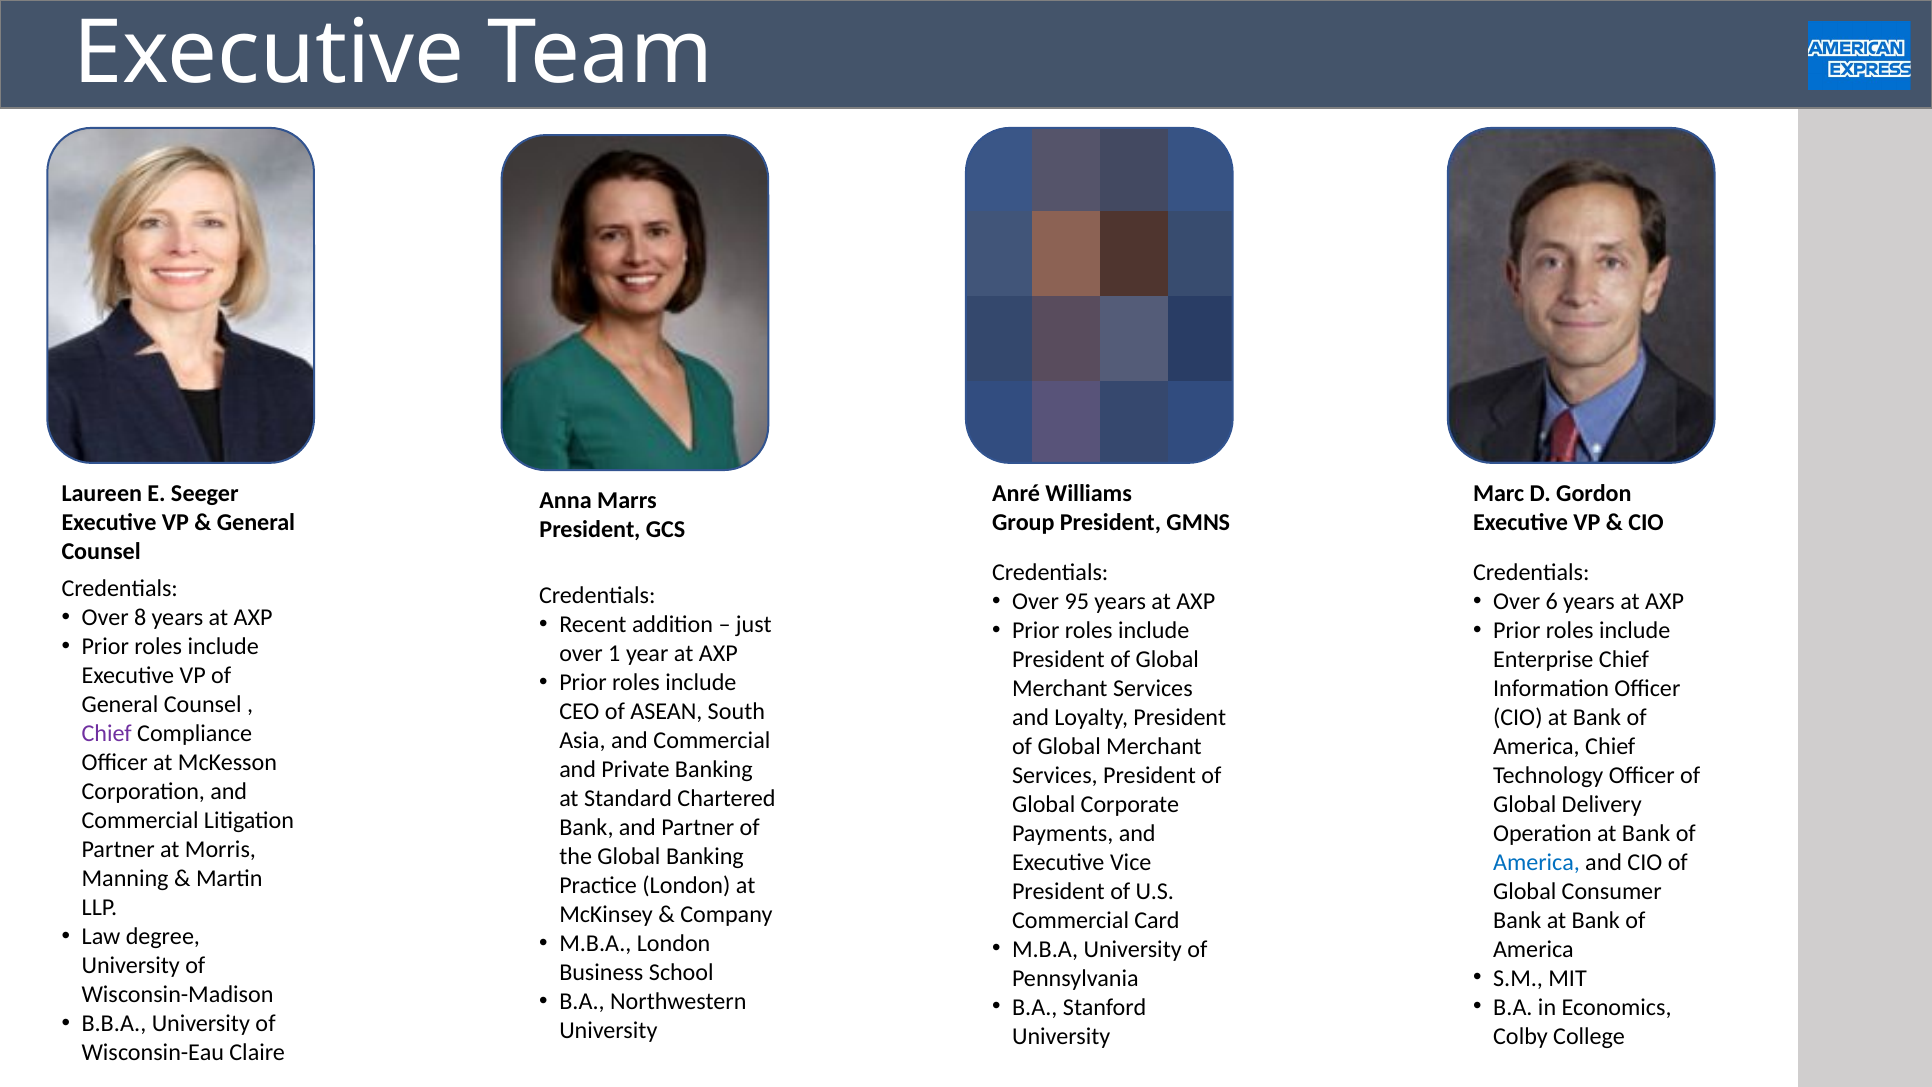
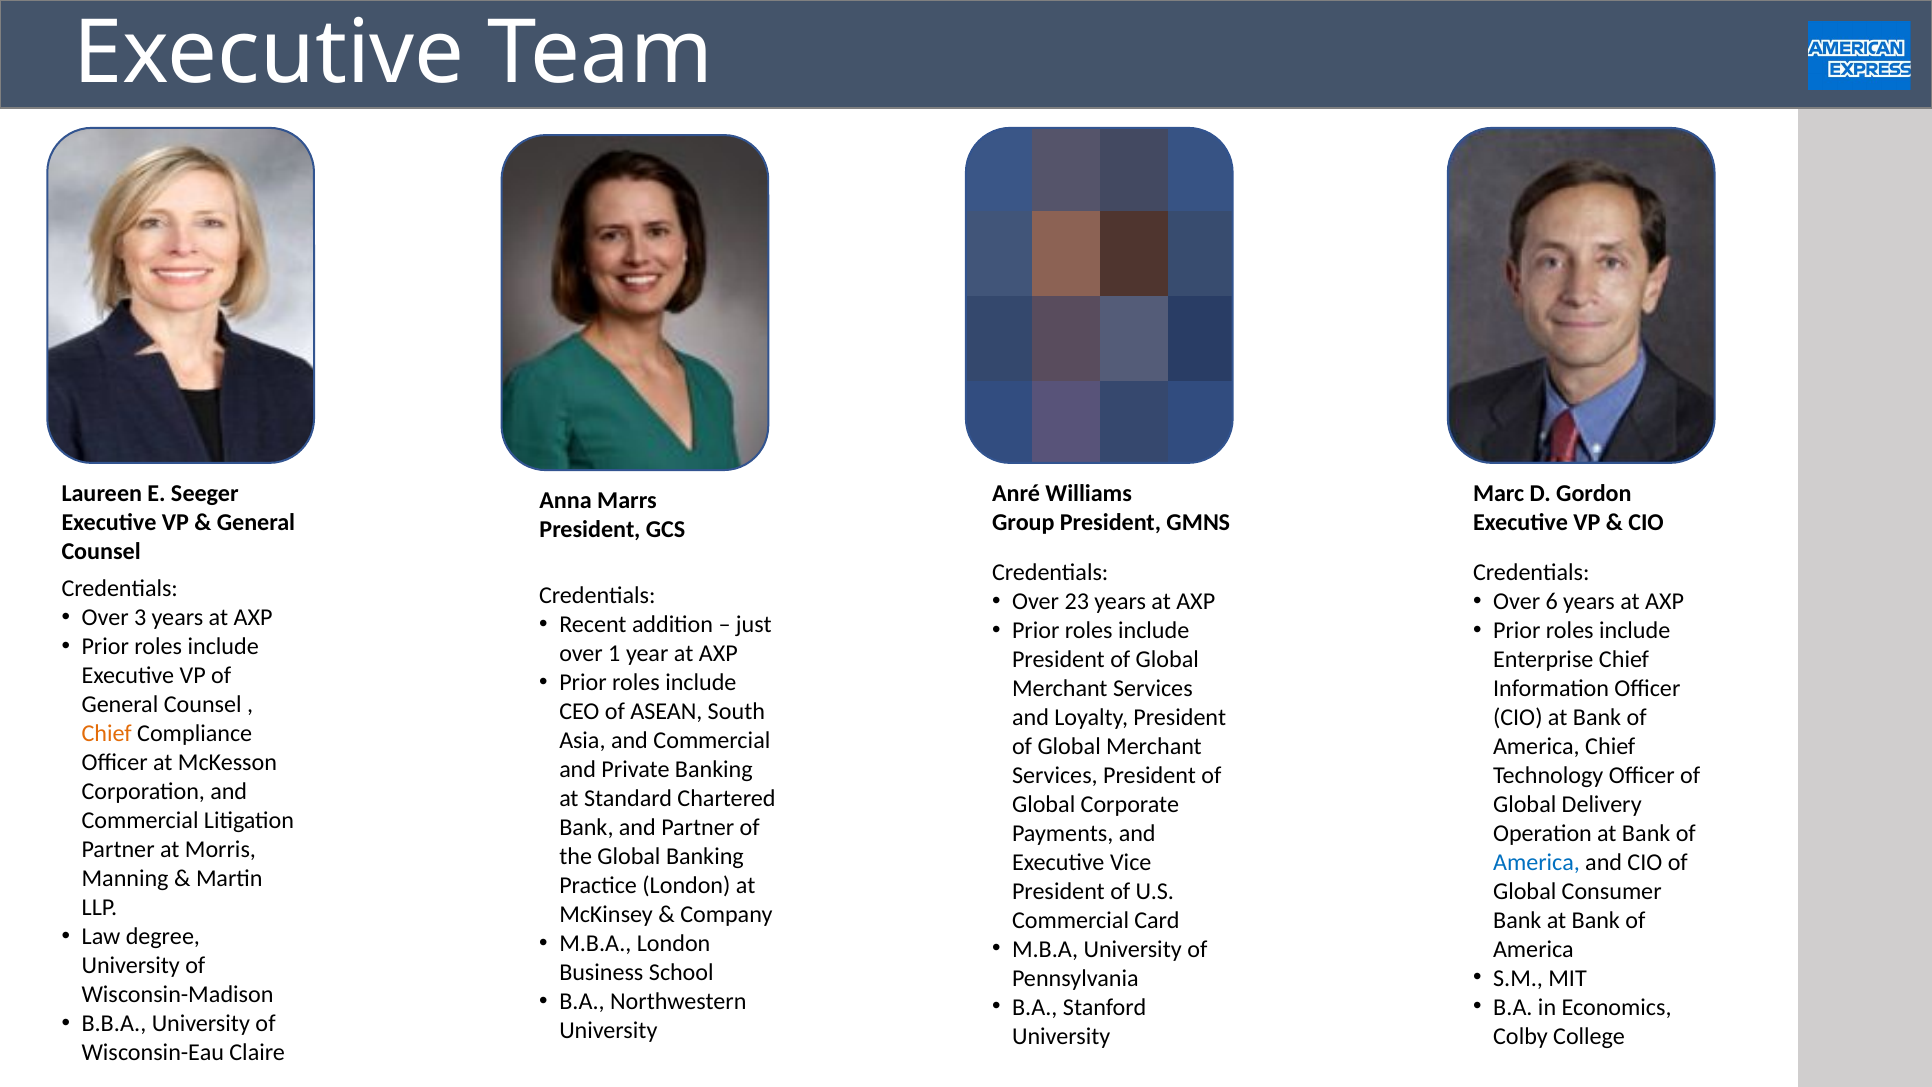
95: 95 -> 23
8: 8 -> 3
Chief at (107, 733) colour: purple -> orange
